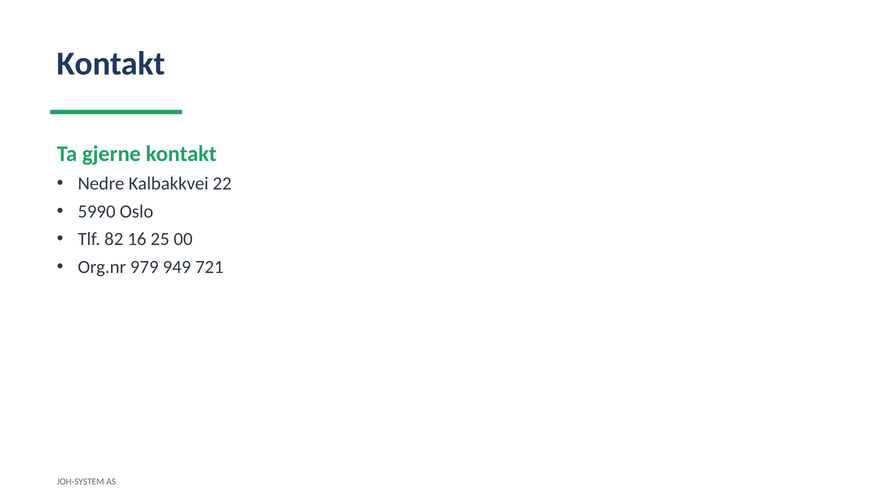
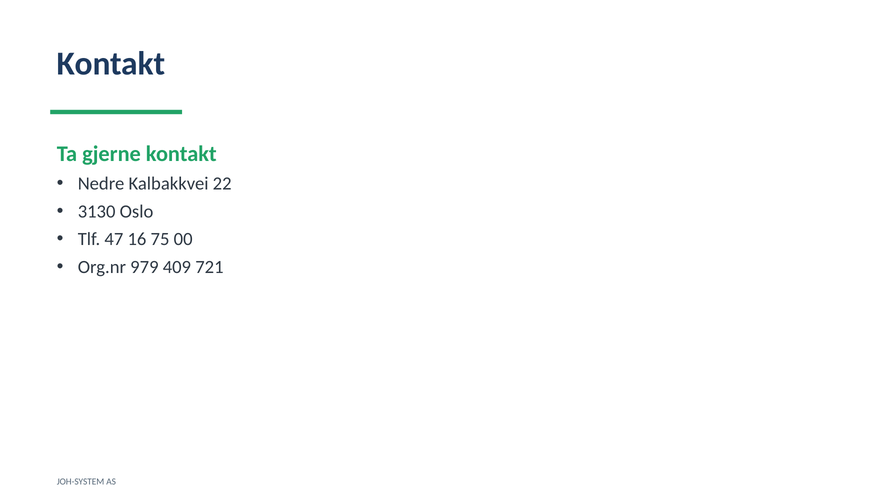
5990: 5990 -> 3130
82: 82 -> 47
25: 25 -> 75
949: 949 -> 409
